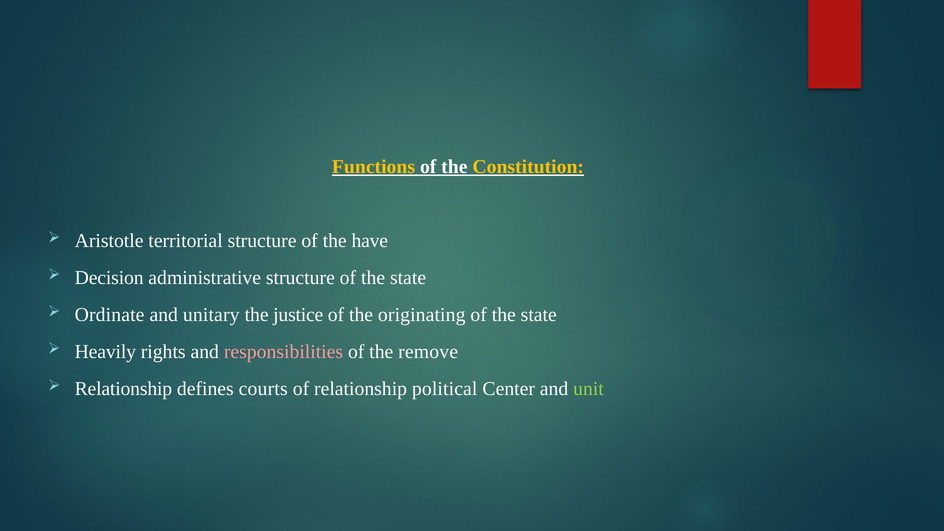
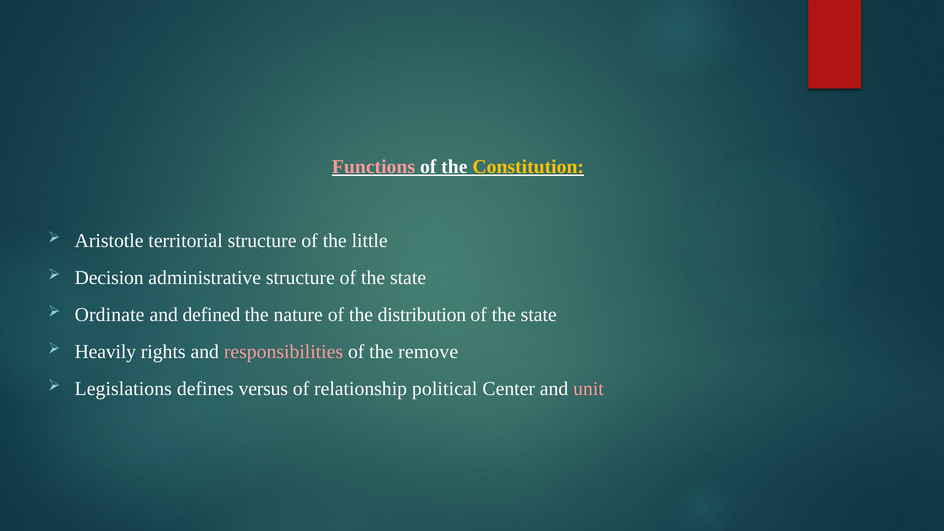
Functions colour: yellow -> pink
have: have -> little
unitary: unitary -> defined
justice: justice -> nature
originating: originating -> distribution
Relationship at (123, 389): Relationship -> Legislations
courts: courts -> versus
unit colour: light green -> pink
